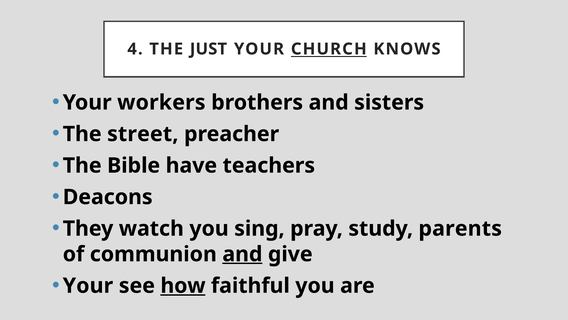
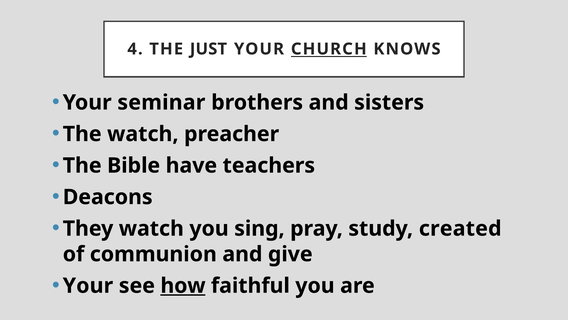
workers: workers -> seminar
The street: street -> watch
parents: parents -> created
and at (242, 254) underline: present -> none
